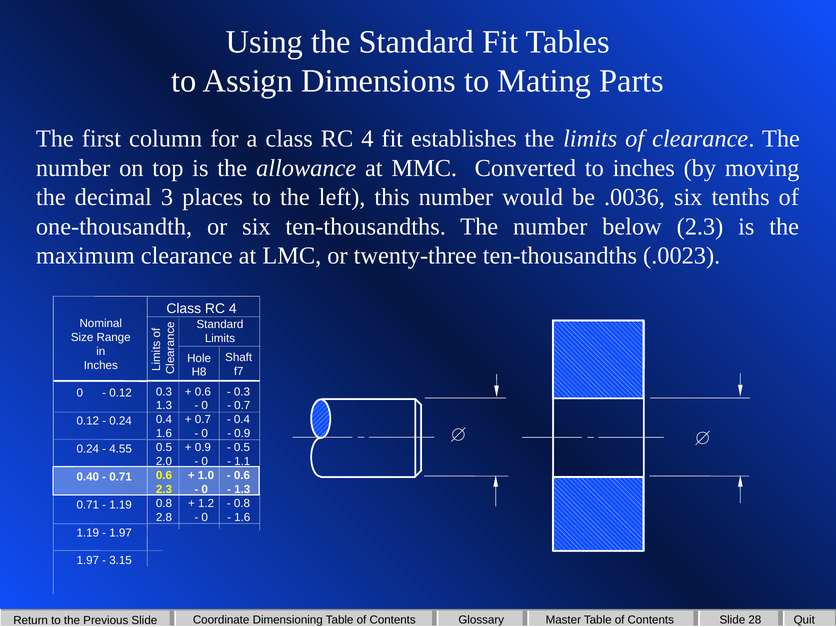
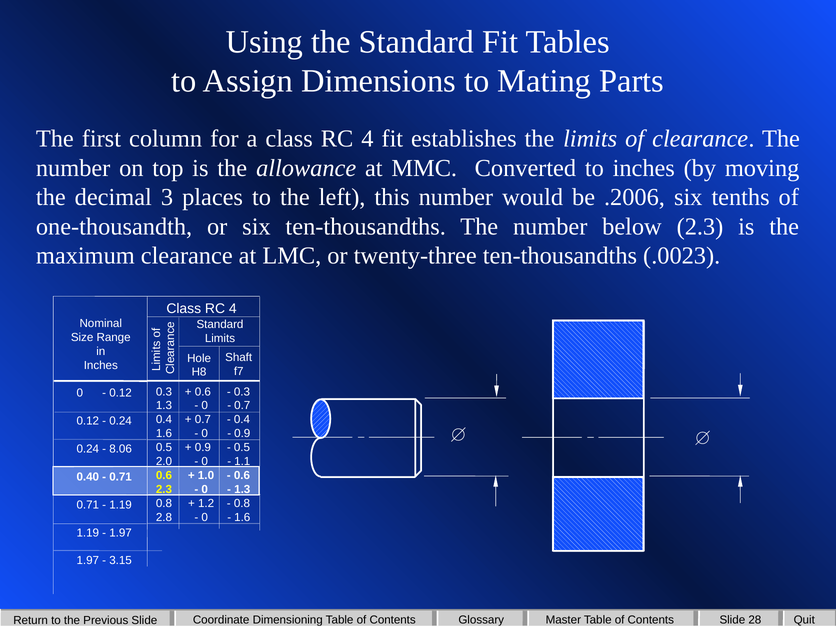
.0036: .0036 -> .2006
4.55: 4.55 -> 8.06
